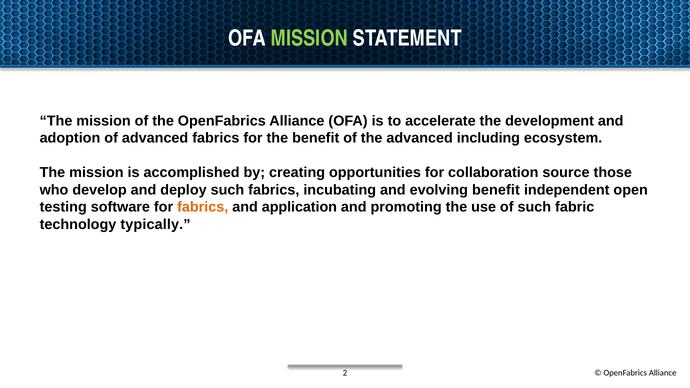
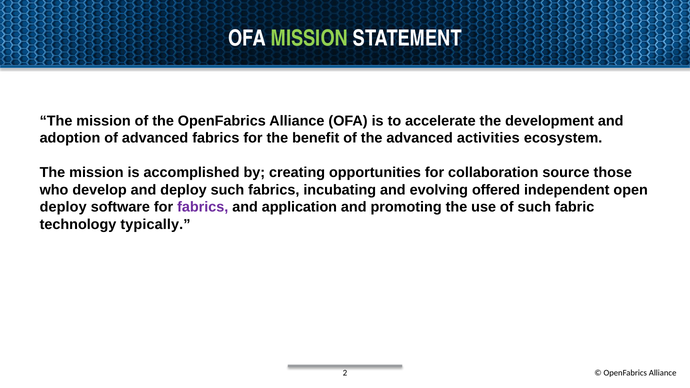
including: including -> activities
evolving benefit: benefit -> offered
testing at (63, 207): testing -> deploy
fabrics at (203, 207) colour: orange -> purple
